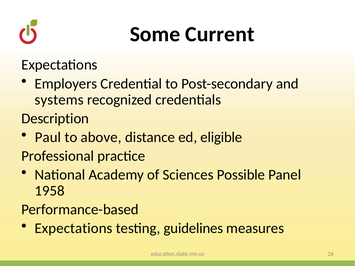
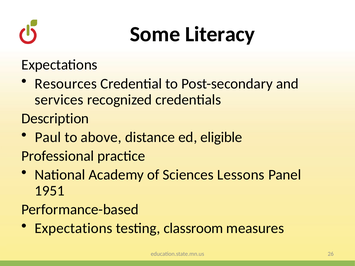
Current: Current -> Literacy
Employers: Employers -> Resources
systems: systems -> services
Possible: Possible -> Lessons
1958: 1958 -> 1951
guidelines: guidelines -> classroom
